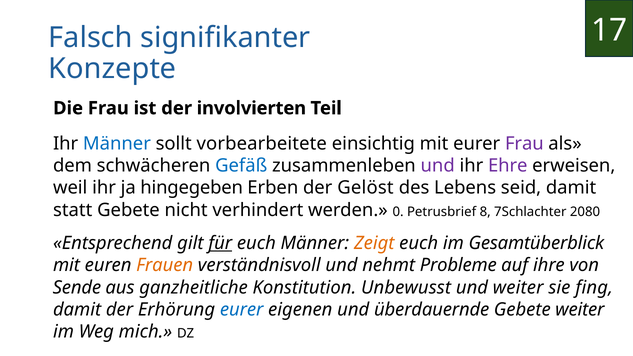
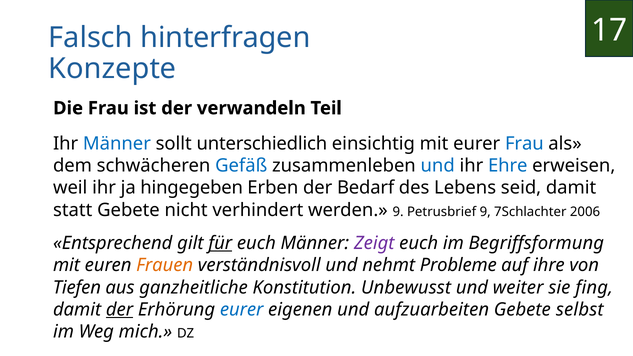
signifikanter: signifikanter -> hinterfragen
involvierten: involvierten -> verwandeln
vorbearbeitete: vorbearbeitete -> unterschiedlich
Frau at (524, 143) colour: purple -> blue
und at (438, 166) colour: purple -> blue
Ehre colour: purple -> blue
Gelöst: Gelöst -> Bedarf
werden 0: 0 -> 9
Petrusbrief 8: 8 -> 9
2080: 2080 -> 2006
Zeigt colour: orange -> purple
Gesamtüberblick: Gesamtüberblick -> Begriffsformung
Sende: Sende -> Tiefen
der at (120, 310) underline: none -> present
überdauernde: überdauernde -> aufzuarbeiten
Gebete weiter: weiter -> selbst
